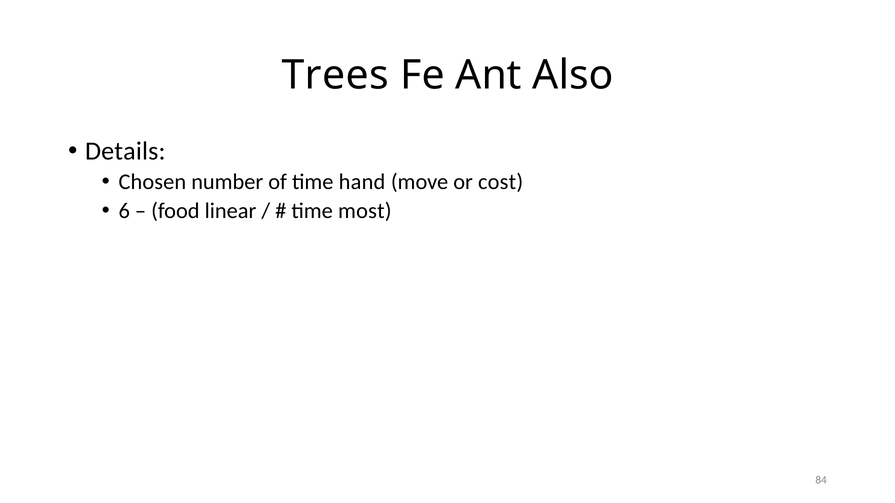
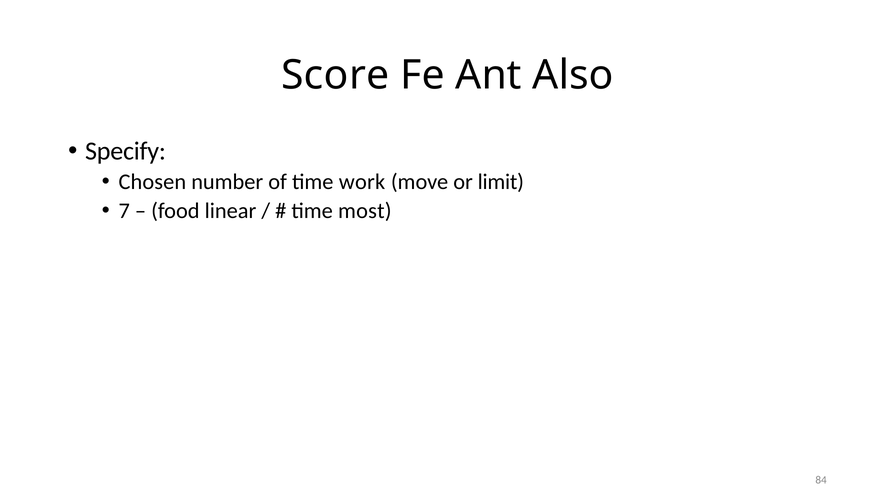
Trees: Trees -> Score
Details: Details -> Specify
hand: hand -> work
cost: cost -> limit
6: 6 -> 7
